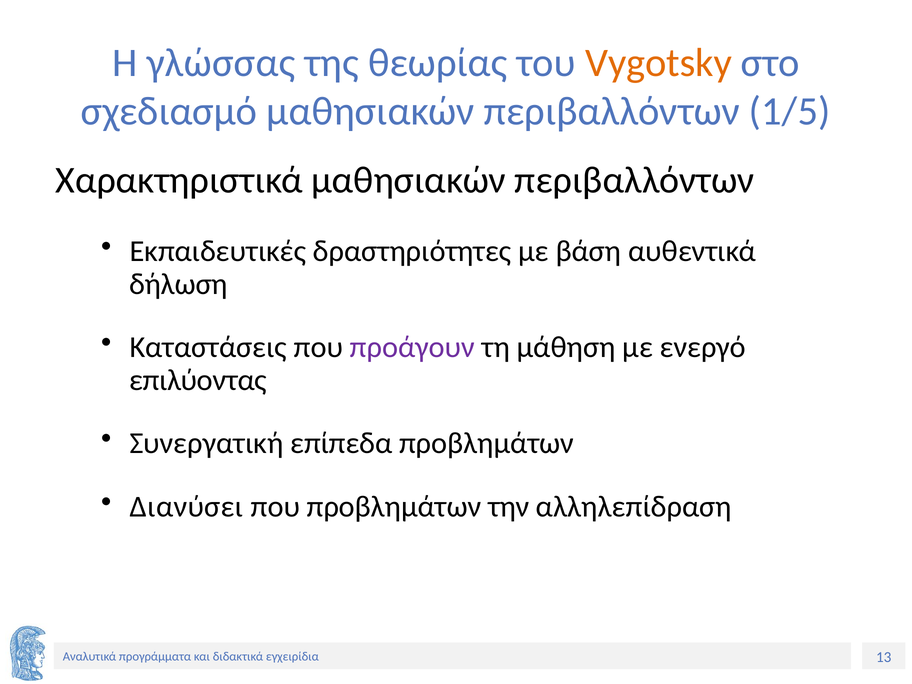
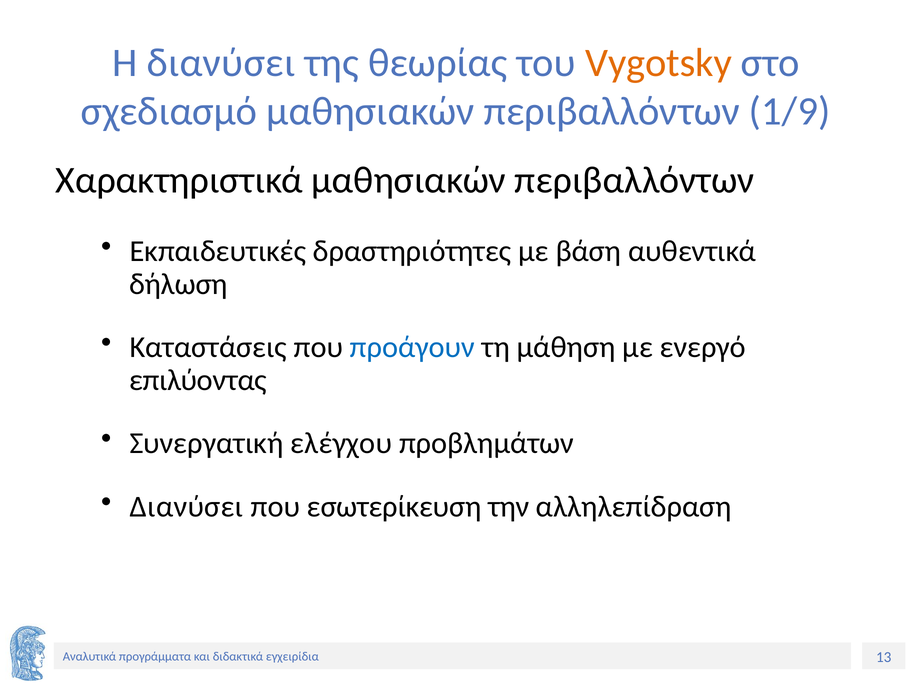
H γλώσσας: γλώσσας -> διανύσει
1/5: 1/5 -> 1/9
προάγουν colour: purple -> blue
επίπεδα: επίπεδα -> ελέγχου
που προβλημάτων: προβλημάτων -> εσωτερίκευση
